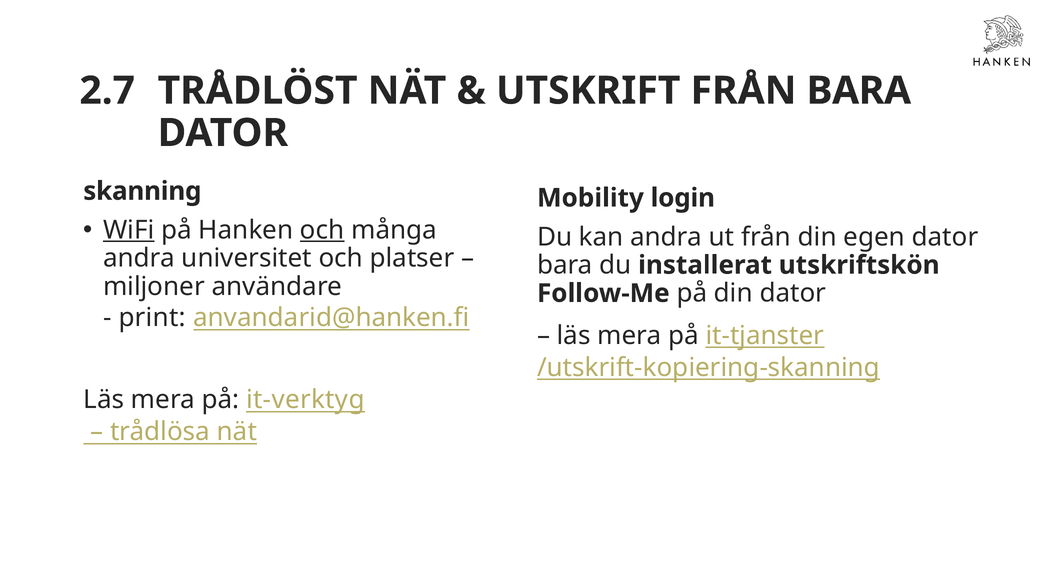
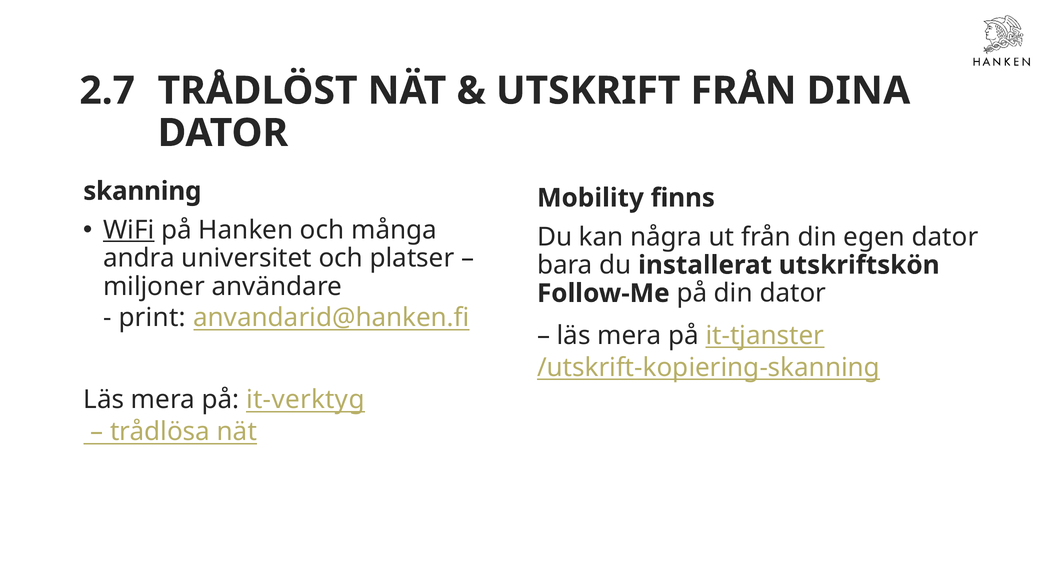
FRÅN BARA: BARA -> DINA
login: login -> finns
och at (322, 230) underline: present -> none
kan andra: andra -> några
